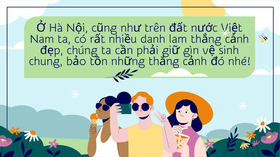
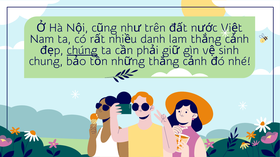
chúng underline: none -> present
